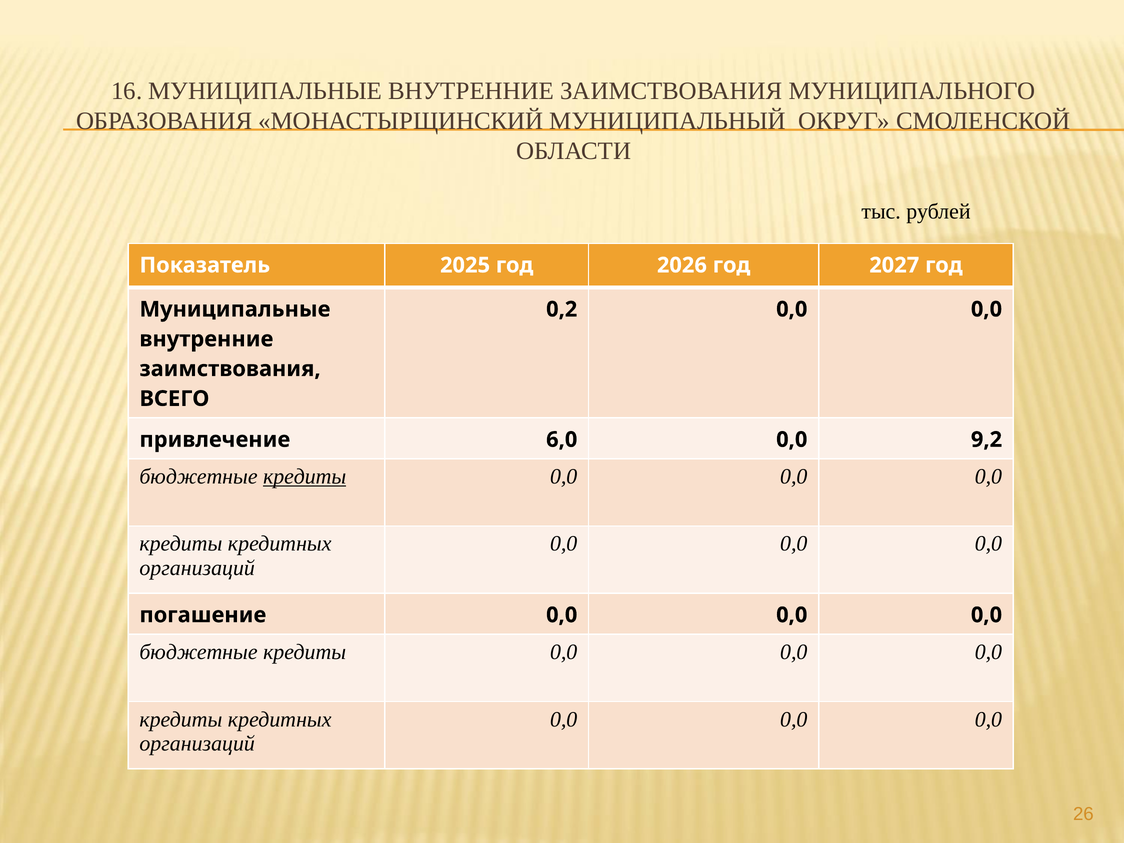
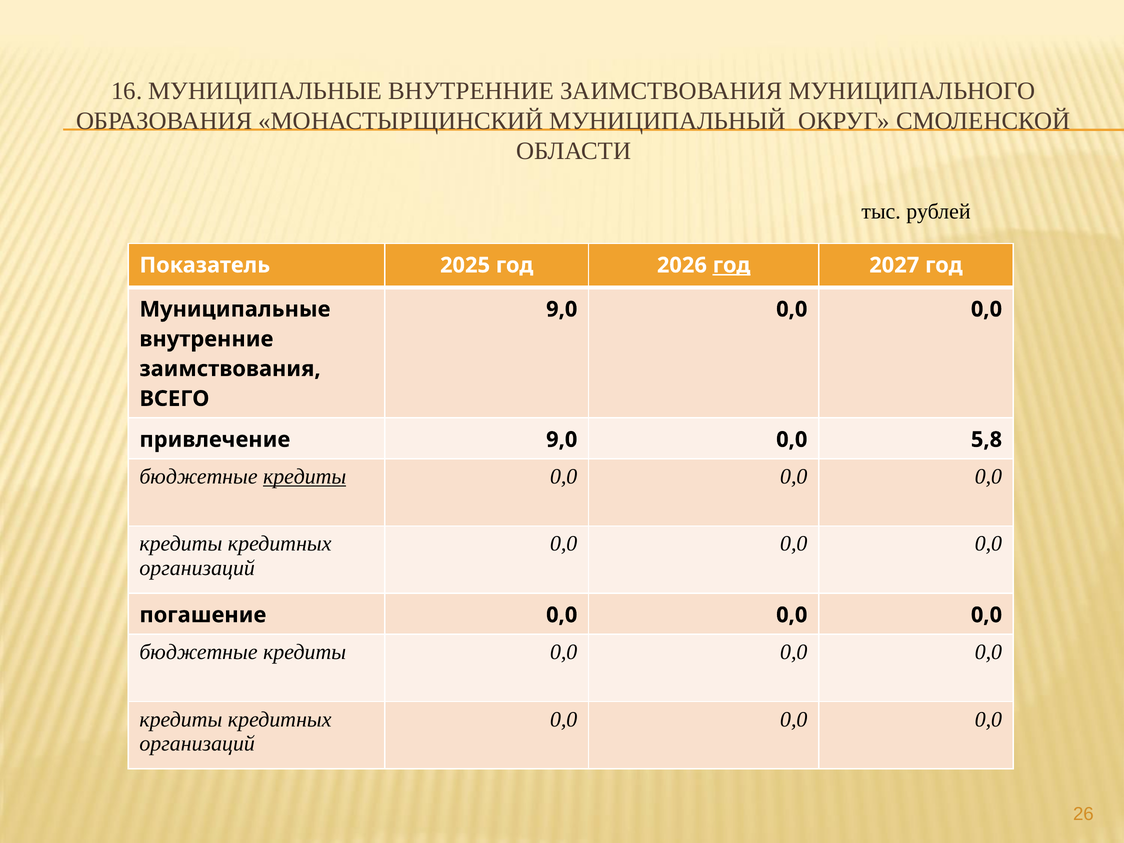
год at (732, 265) underline: none -> present
0,2 at (562, 309): 0,2 -> 9,0
привлечение 6,0: 6,0 -> 9,0
9,2: 9,2 -> 5,8
